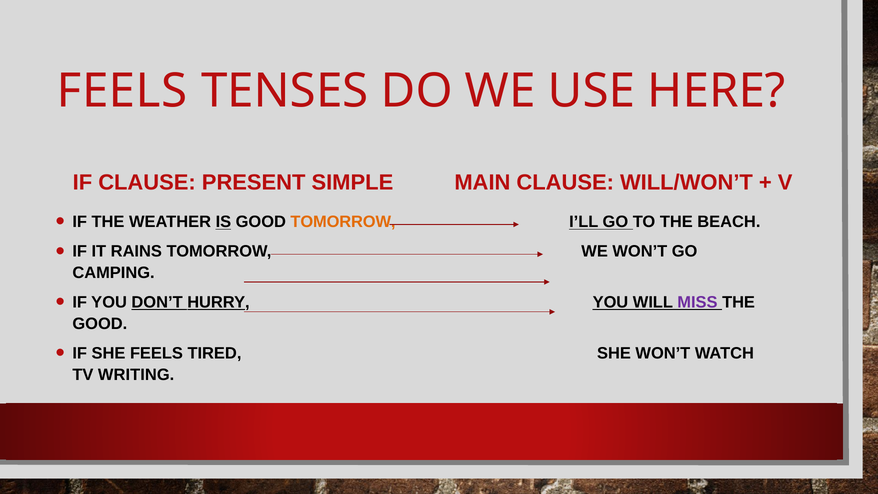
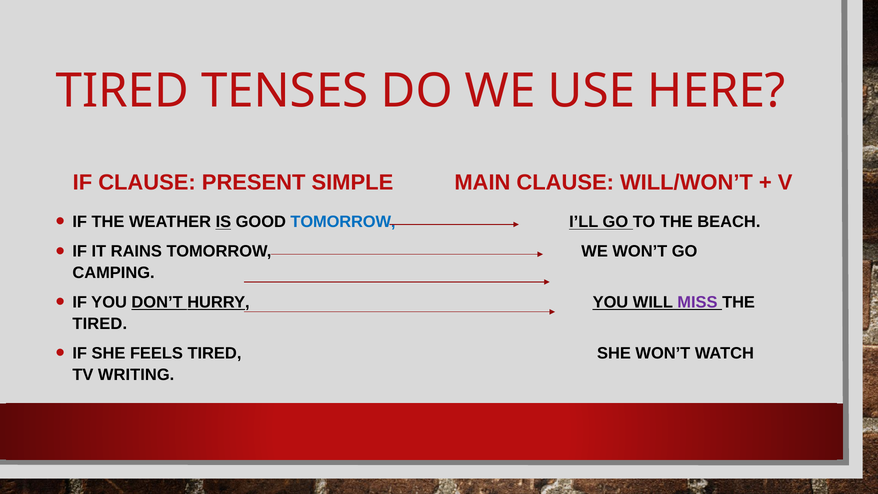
FEELS at (122, 91): FEELS -> TIRED
TOMORROW at (343, 222) colour: orange -> blue
GOOD at (100, 324): GOOD -> TIRED
